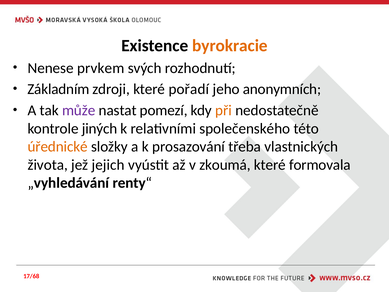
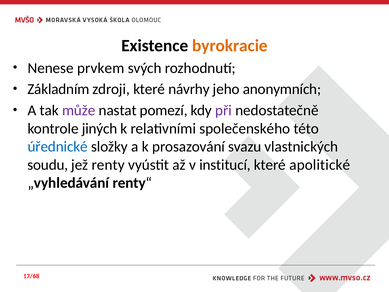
pořadí: pořadí -> návrhy
při colour: orange -> purple
úřednické colour: orange -> blue
třeba: třeba -> svazu
života: života -> soudu
jejich: jejich -> renty
zkoumá: zkoumá -> institucí
formovala: formovala -> apolitické
